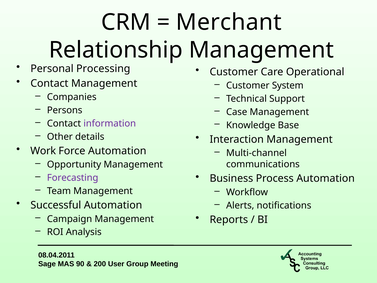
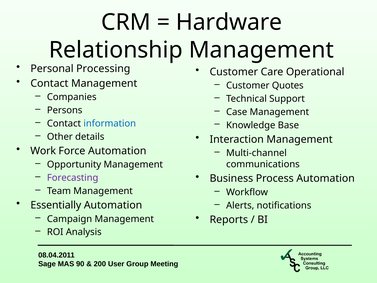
Merchant: Merchant -> Hardware
System: System -> Quotes
information colour: purple -> blue
Successful: Successful -> Essentially
